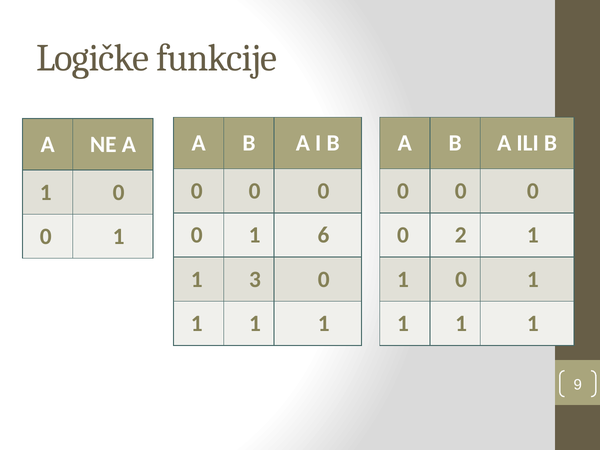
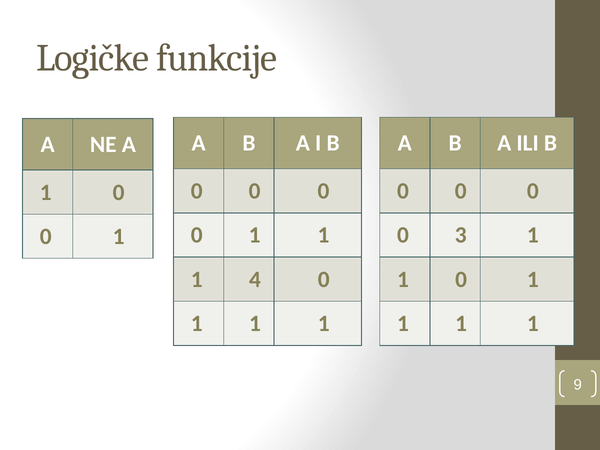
6 at (323, 235): 6 -> 1
2: 2 -> 3
3: 3 -> 4
